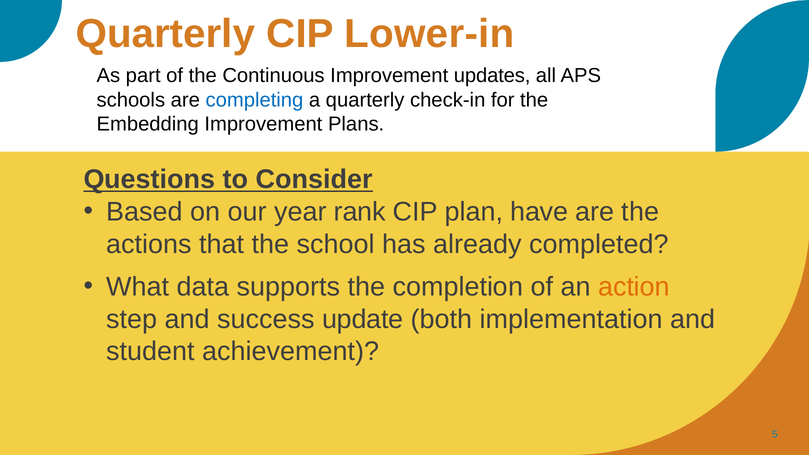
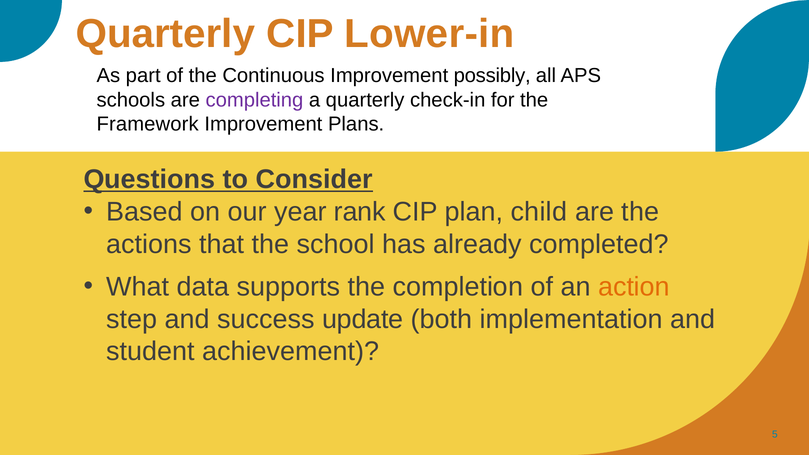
updates: updates -> possibly
completing colour: blue -> purple
Embedding: Embedding -> Framework
have: have -> child
